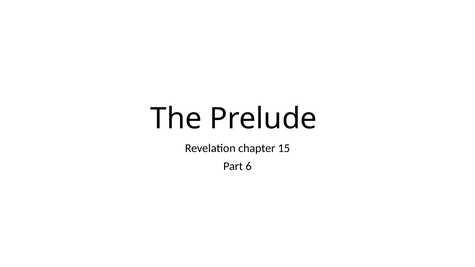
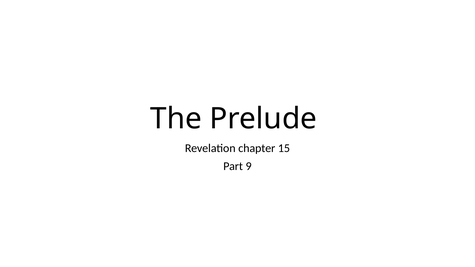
6: 6 -> 9
